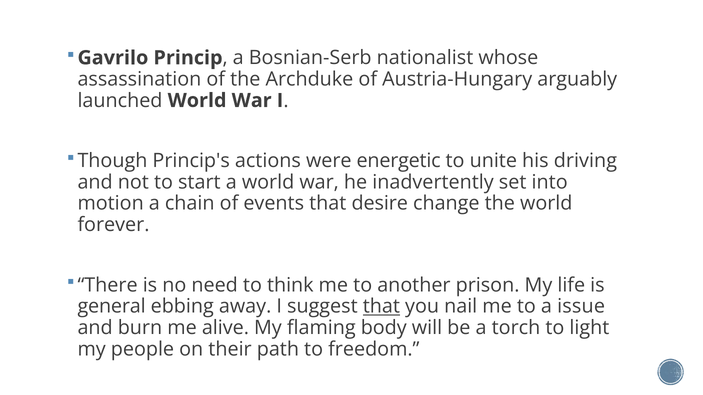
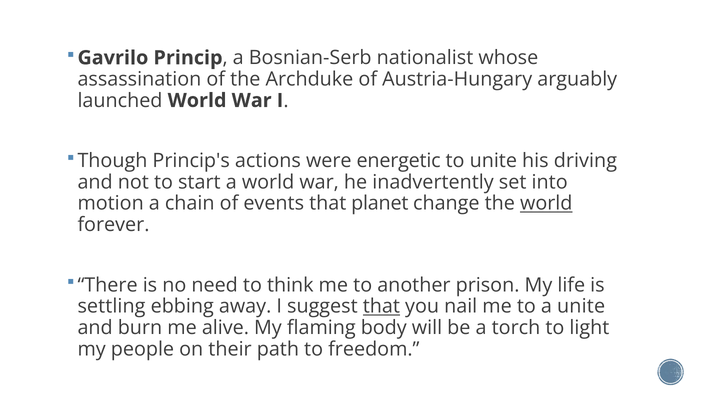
desire: desire -> planet
world at (546, 204) underline: none -> present
general: general -> settling
a issue: issue -> unite
